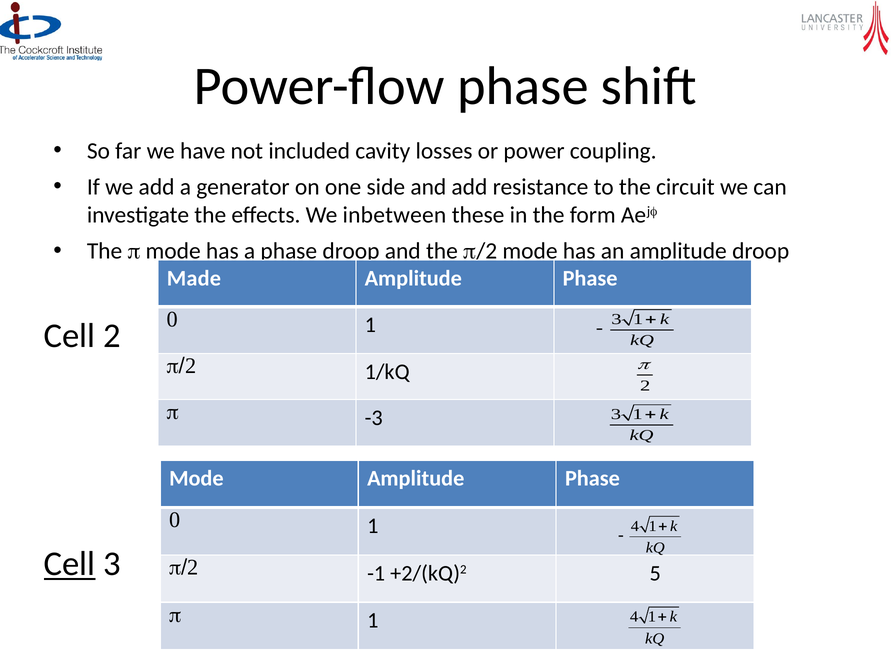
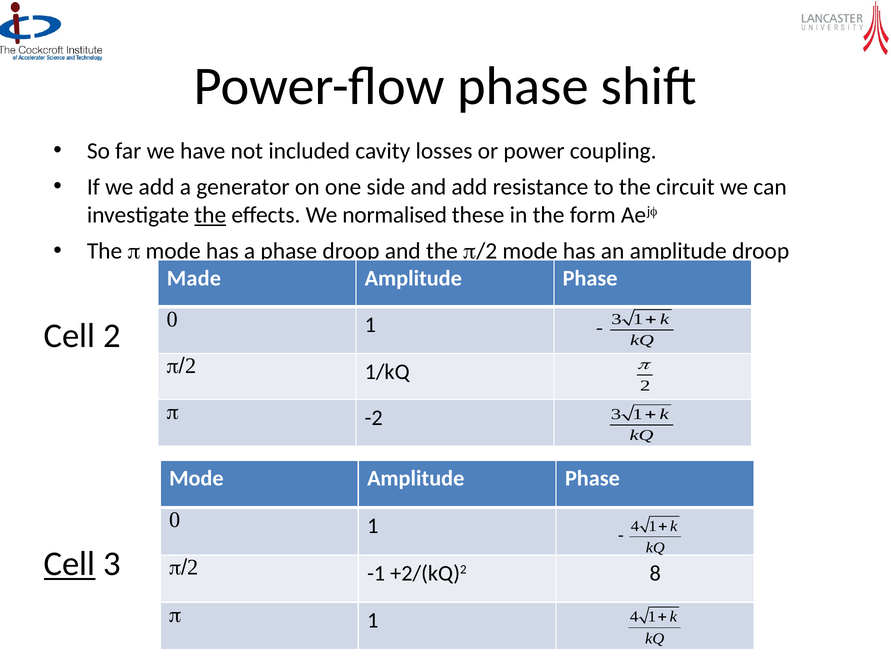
the at (210, 215) underline: none -> present
inbetween: inbetween -> normalised
-3: -3 -> -2
5: 5 -> 8
